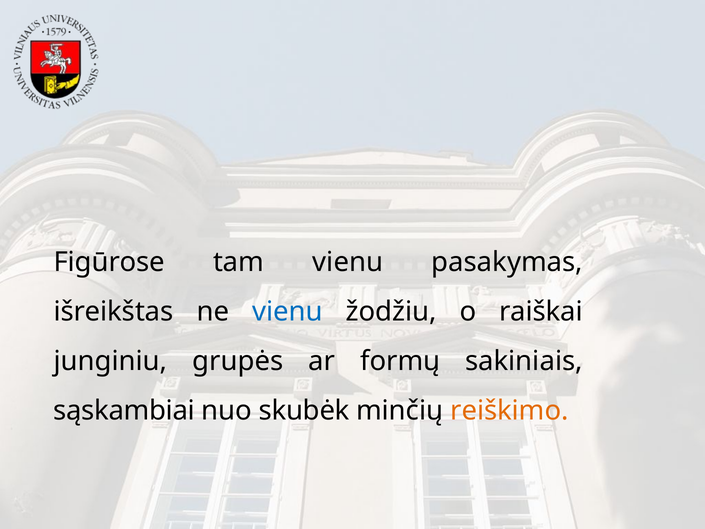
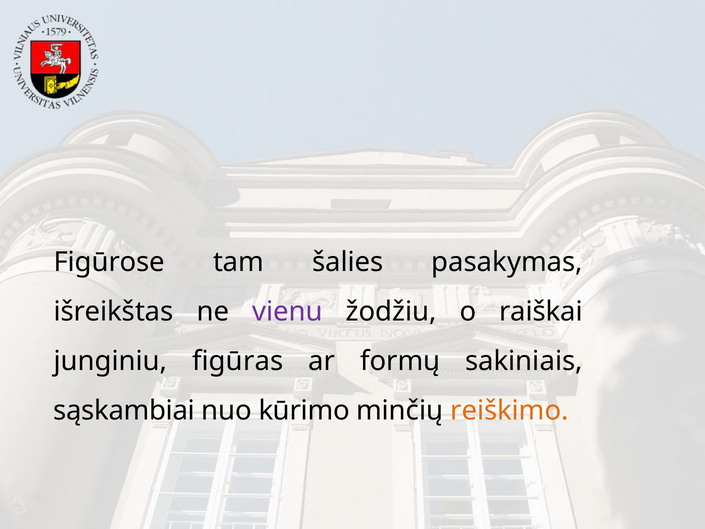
tam vienu: vienu -> šalies
vienu at (287, 312) colour: blue -> purple
grupės: grupės -> figūras
skubėk: skubėk -> kūrimo
